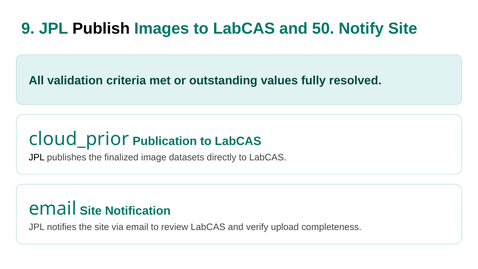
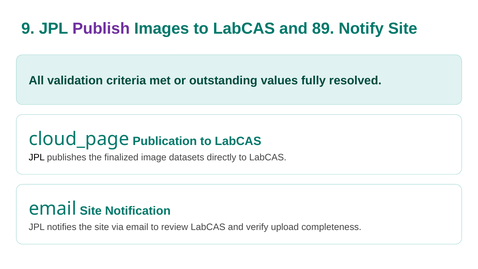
Publish colour: black -> purple
50: 50 -> 89
cloud_prior: cloud_prior -> cloud_page
